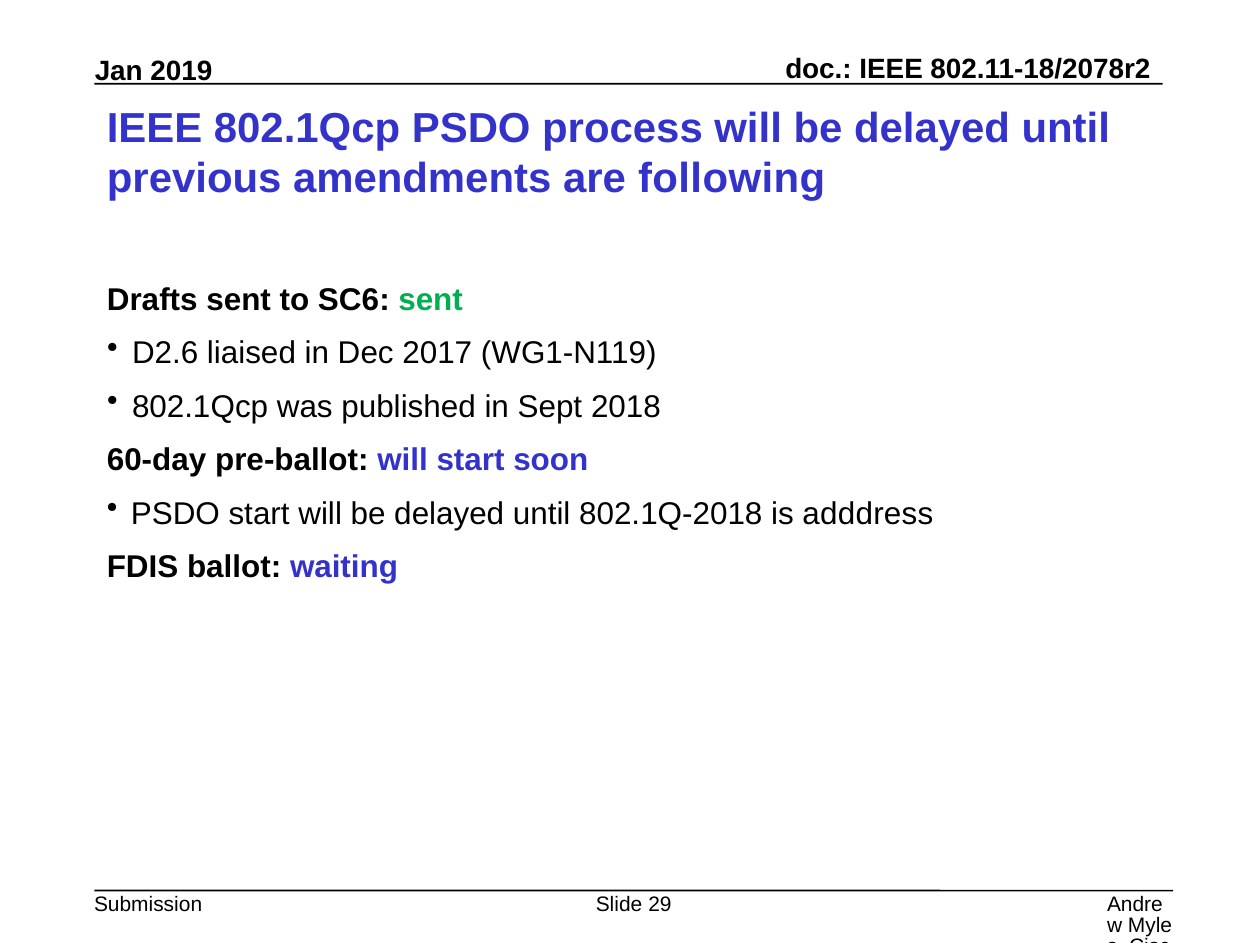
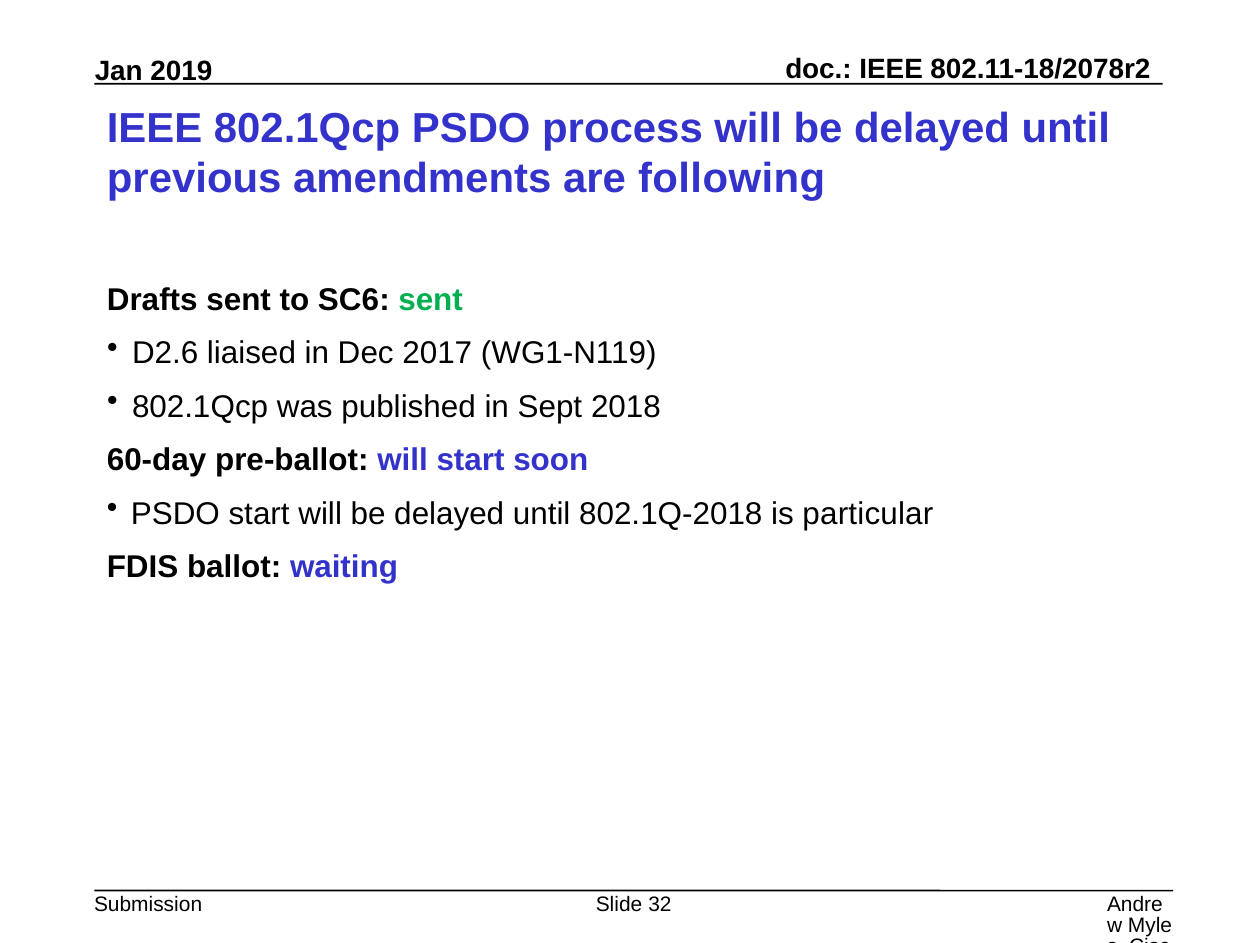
adddress: adddress -> particular
29: 29 -> 32
